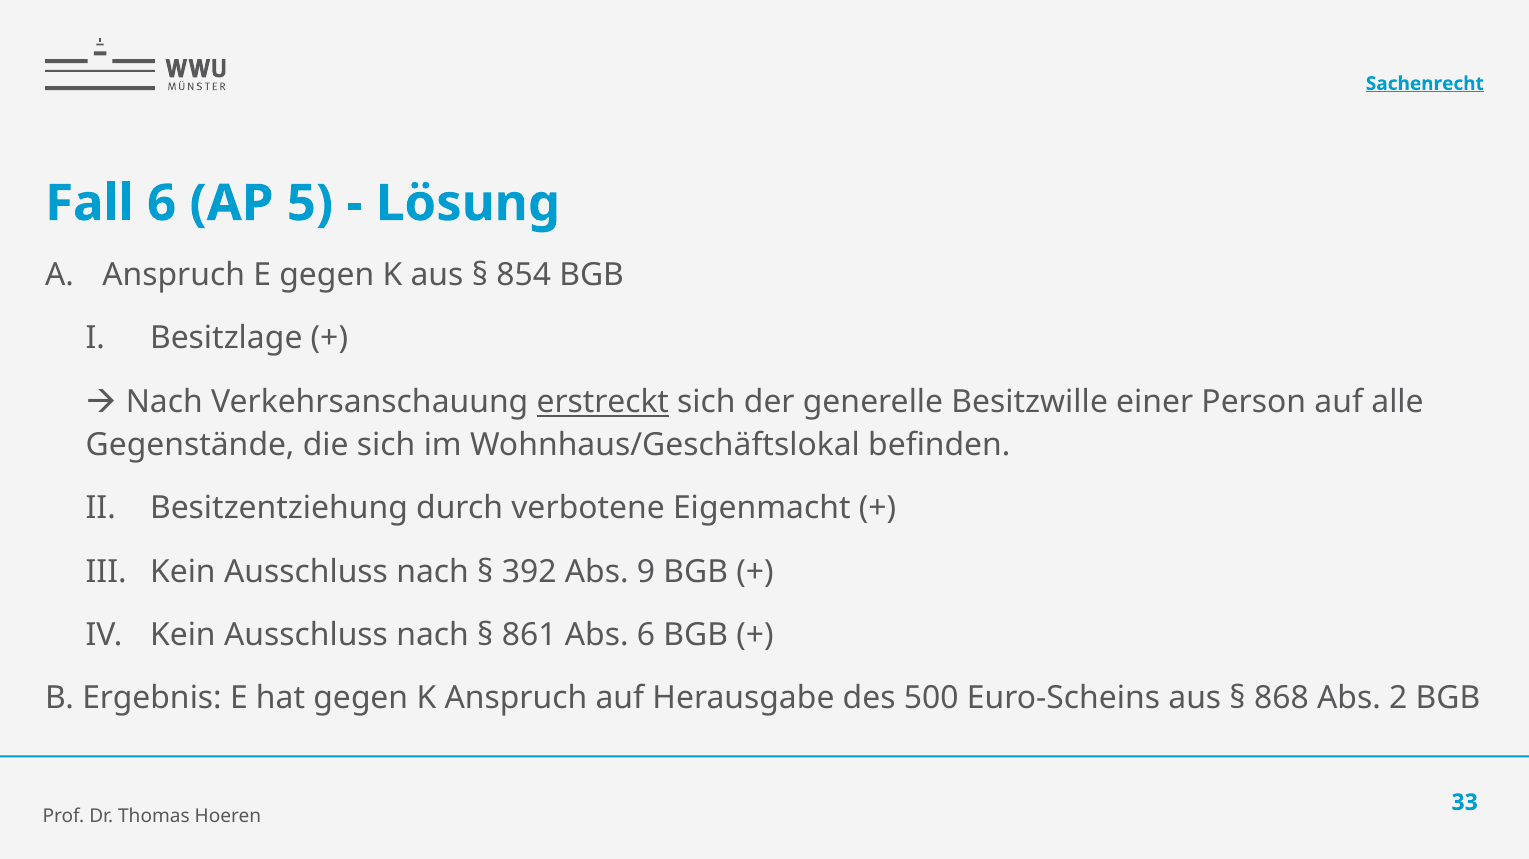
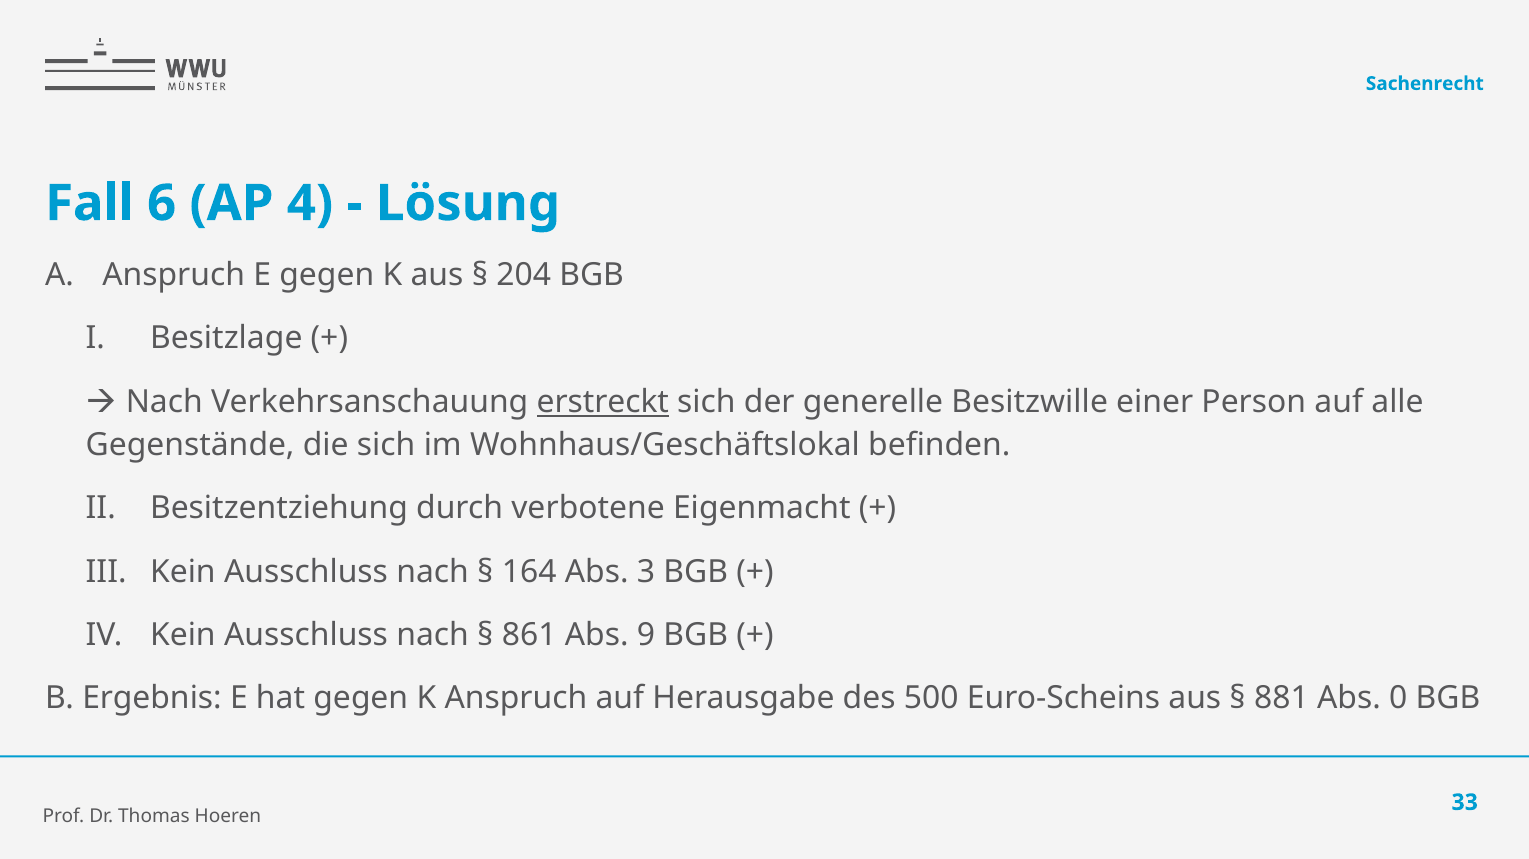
Sachenrecht underline: present -> none
5: 5 -> 4
854: 854 -> 204
392: 392 -> 164
9: 9 -> 3
Abs 6: 6 -> 9
868: 868 -> 881
2: 2 -> 0
